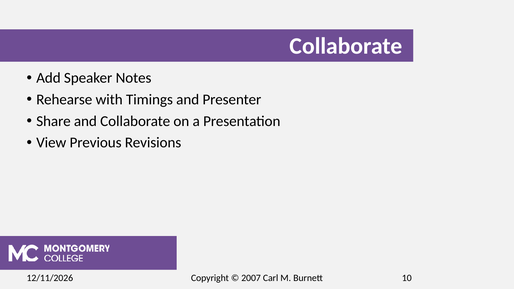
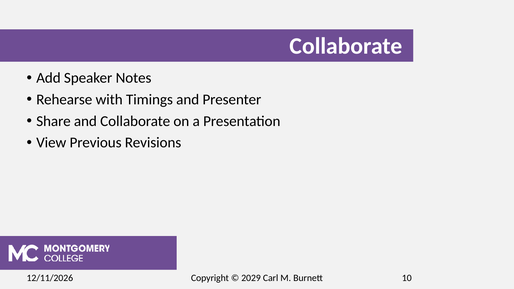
2007: 2007 -> 2029
